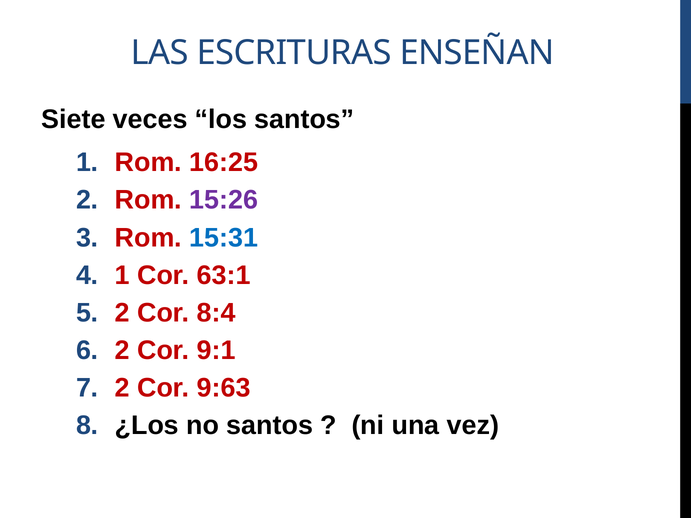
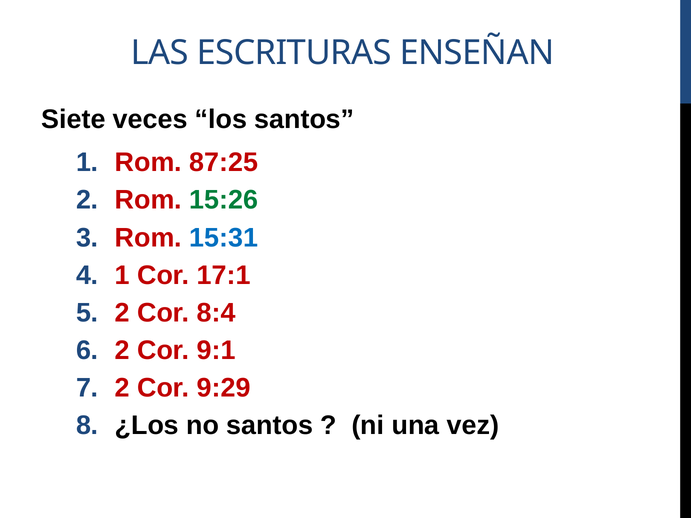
16:25: 16:25 -> 87:25
15:26 colour: purple -> green
63:1: 63:1 -> 17:1
9:63: 9:63 -> 9:29
